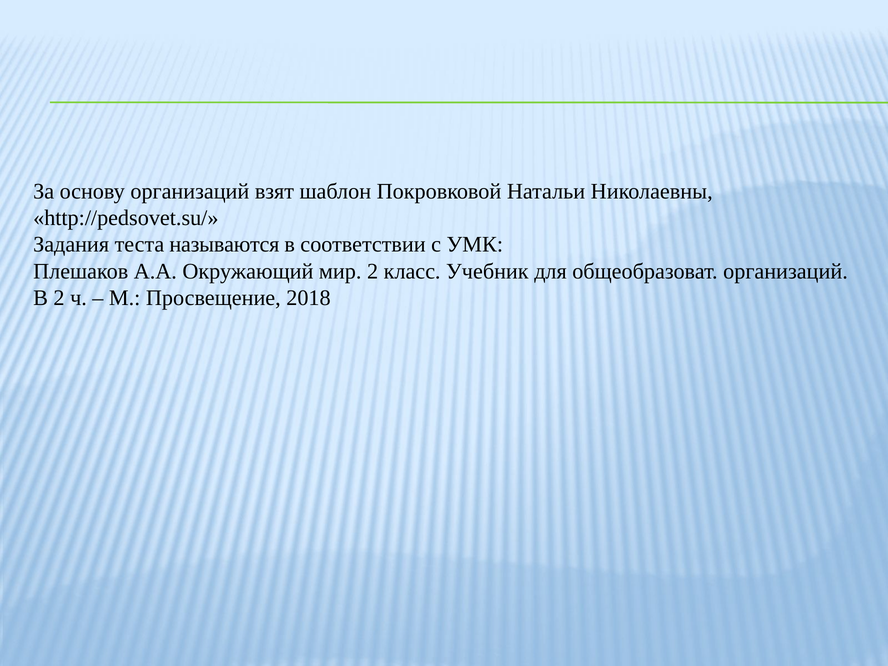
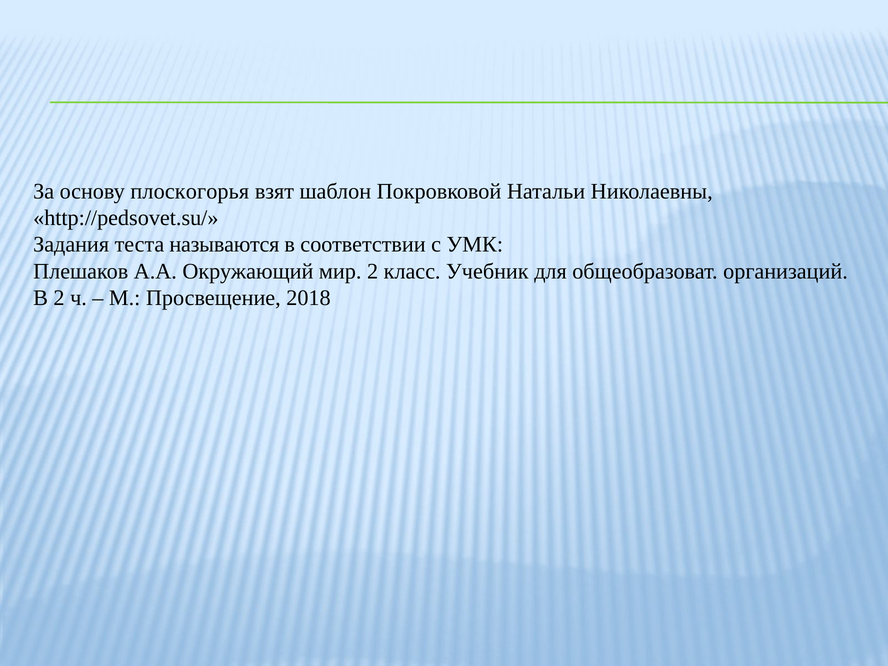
основу организаций: организаций -> плоскогорья
